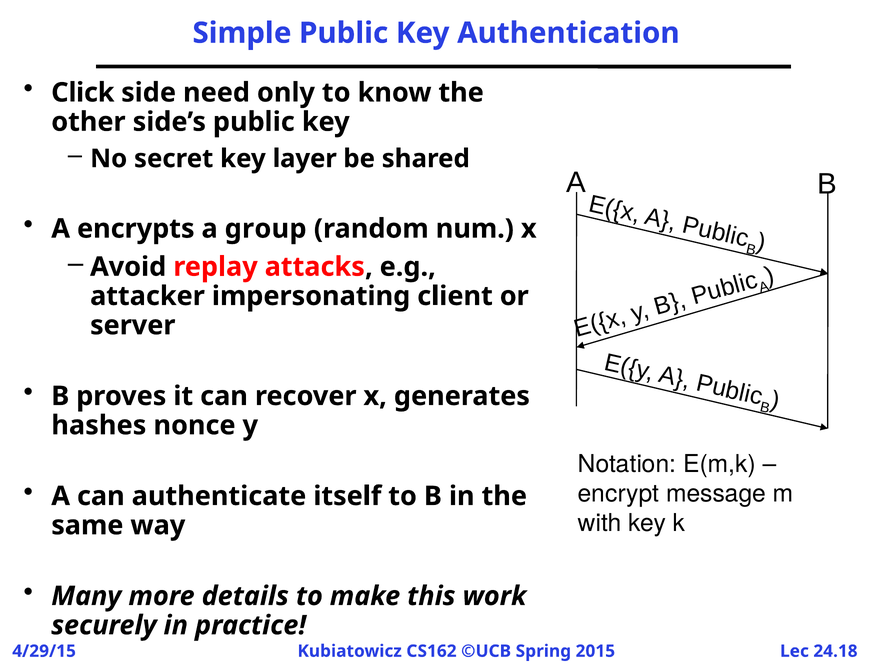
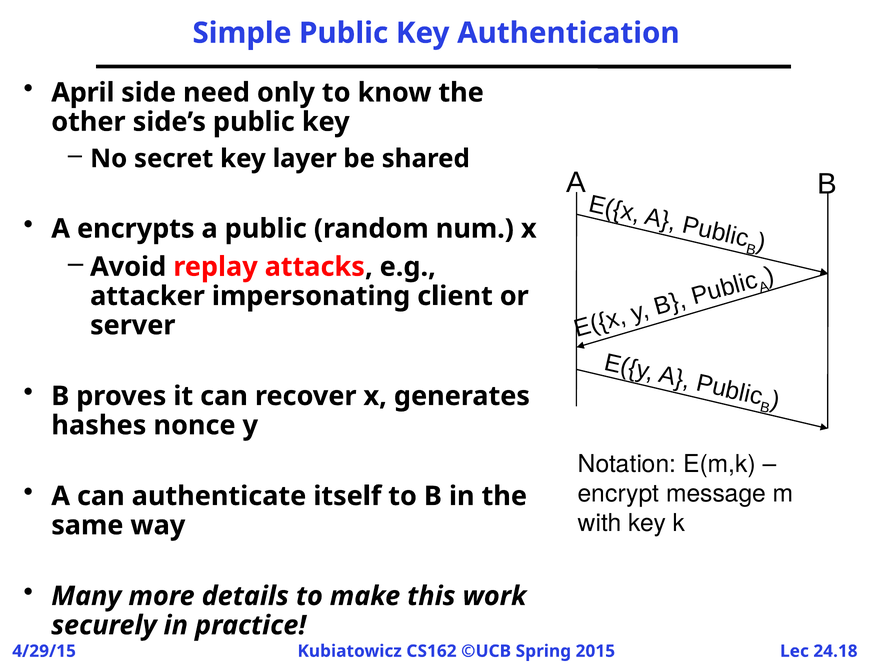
Click: Click -> April
a group: group -> public
